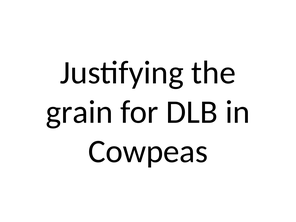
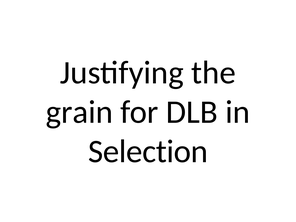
Cowpeas: Cowpeas -> Selection
